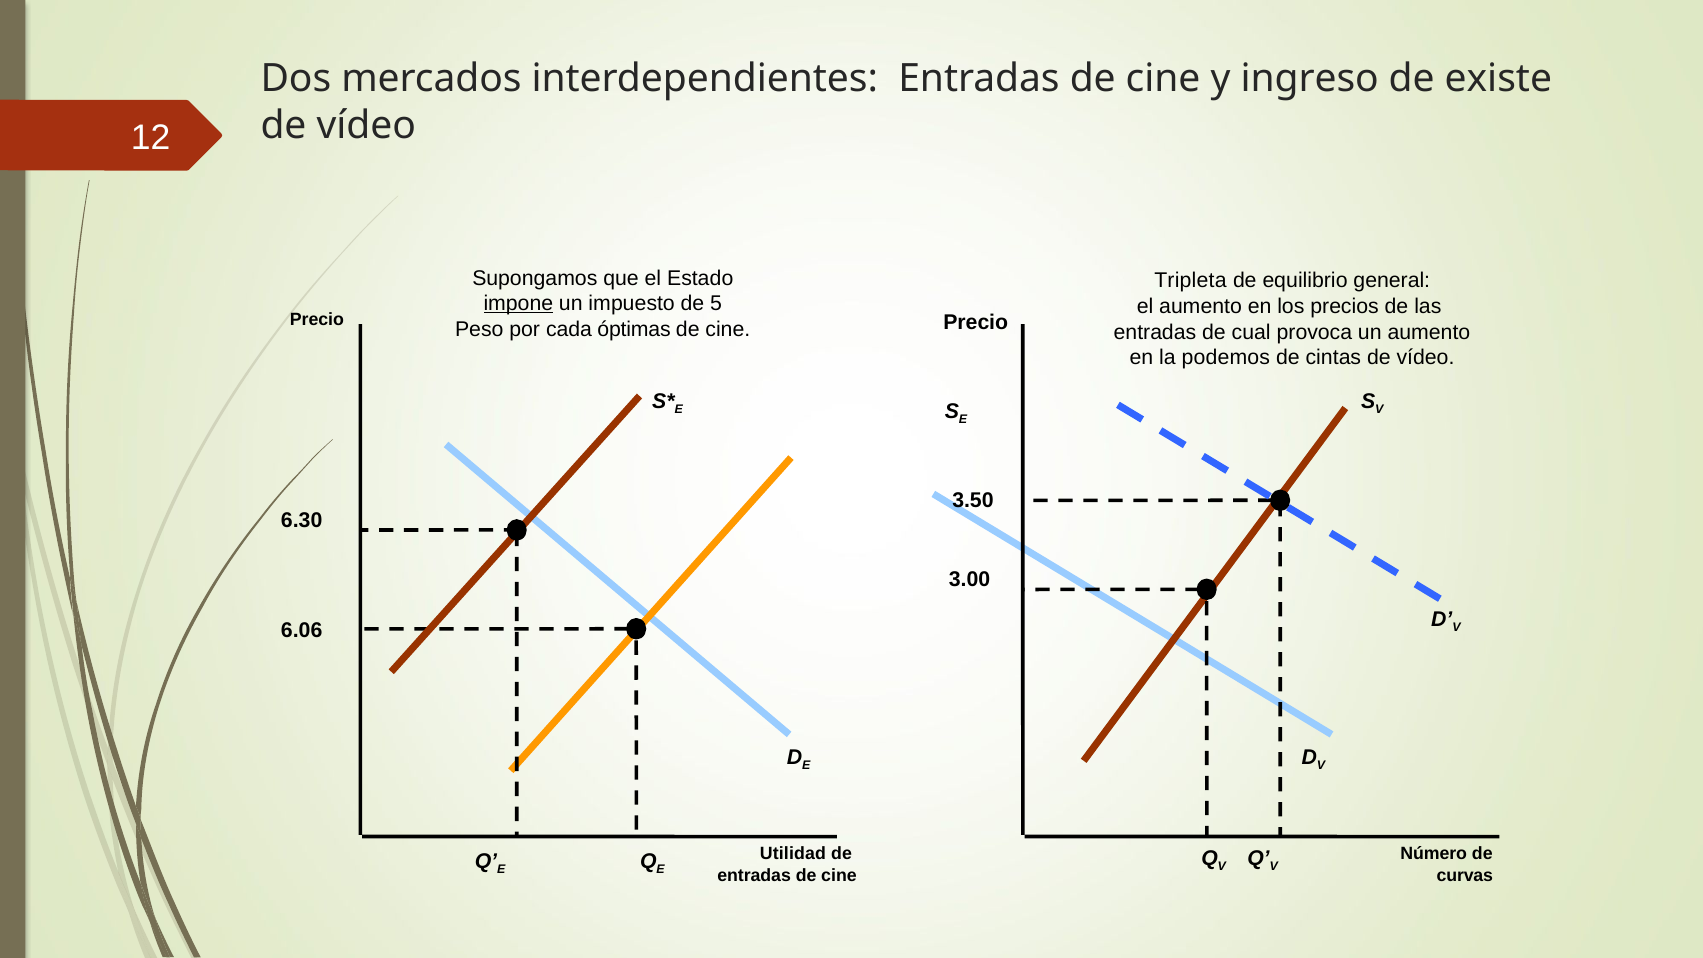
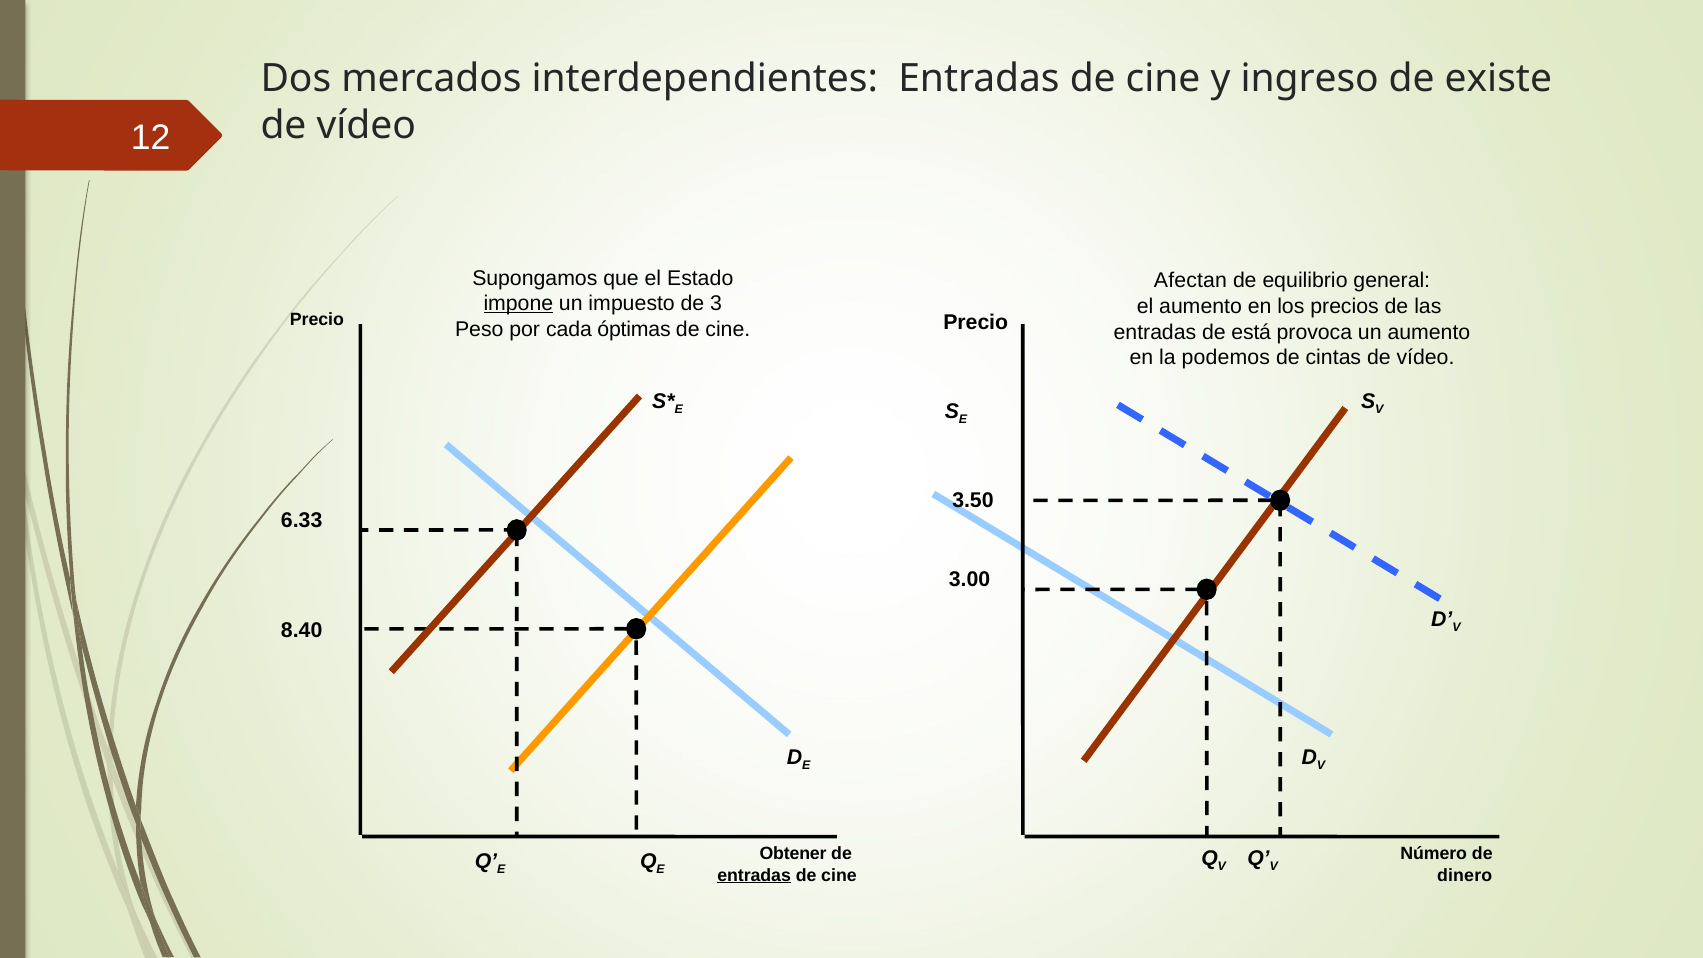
Tripleta: Tripleta -> Afectan
5: 5 -> 3
cual: cual -> está
6.30: 6.30 -> 6.33
6.06: 6.06 -> 8.40
Utilidad: Utilidad -> Obtener
entradas at (754, 875) underline: none -> present
curvas: curvas -> dinero
